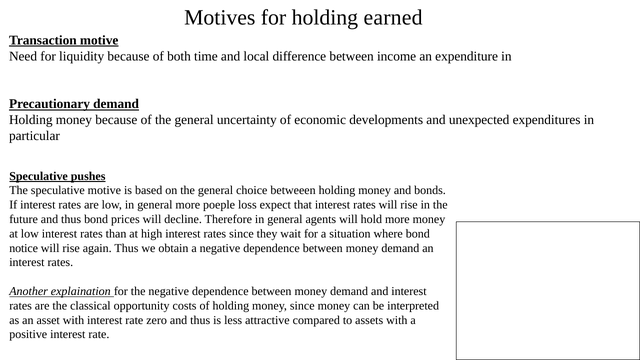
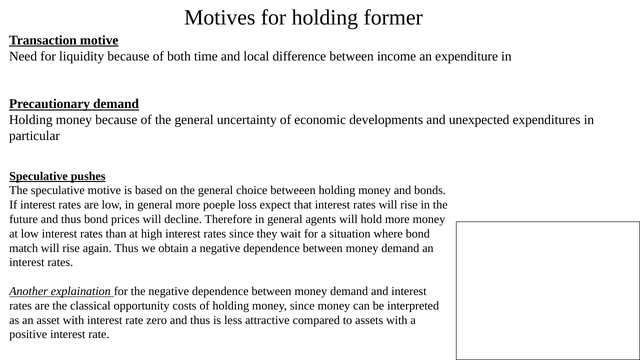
earned: earned -> former
notice: notice -> match
